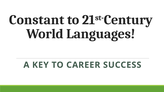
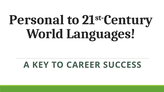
Constant: Constant -> Personal
